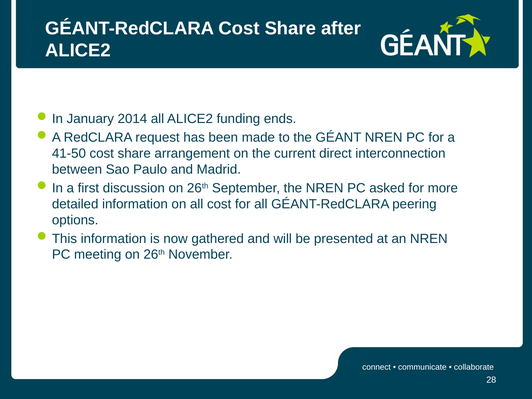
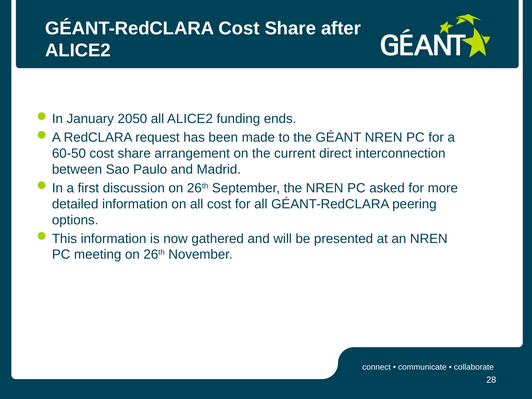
2014: 2014 -> 2050
41-50: 41-50 -> 60-50
